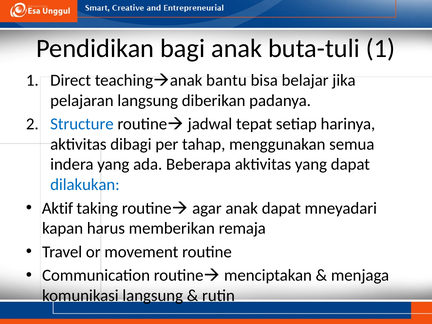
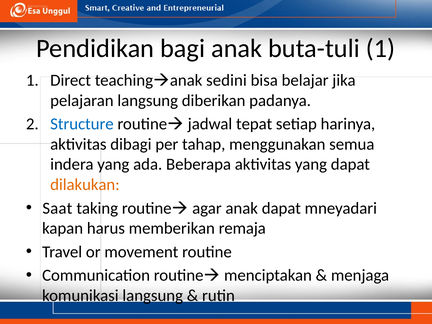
bantu: bantu -> sedini
dilakukan colour: blue -> orange
Aktif: Aktif -> Saat
